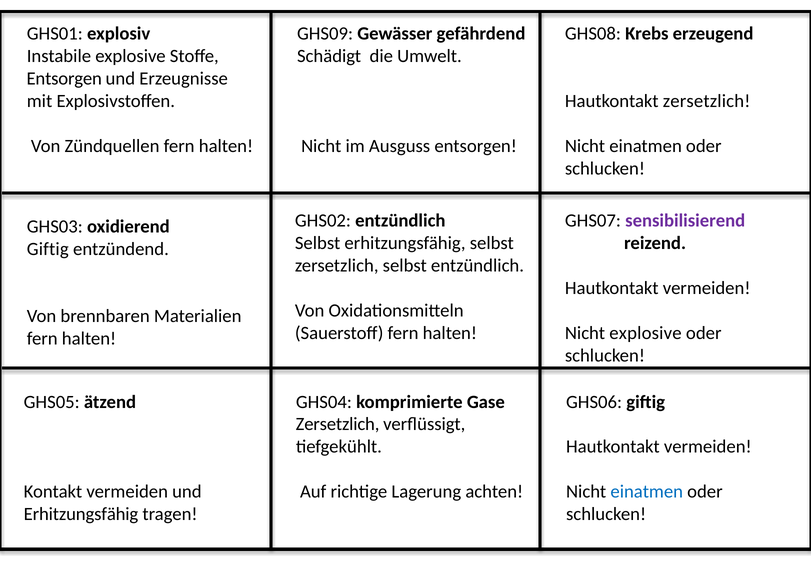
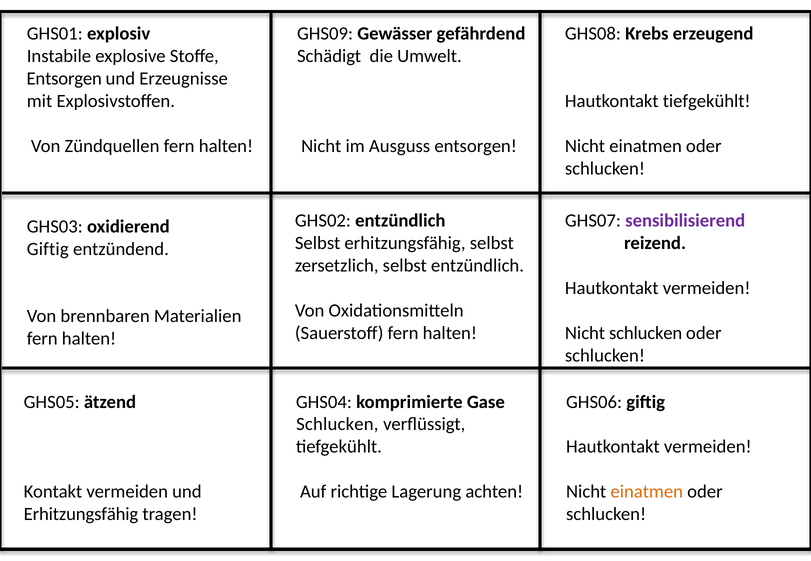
Hautkontakt zersetzlich: zersetzlich -> tiefgekühlt
Nicht explosive: explosive -> schlucken
Zersetzlich at (338, 425): Zersetzlich -> Schlucken
einatmen at (647, 492) colour: blue -> orange
